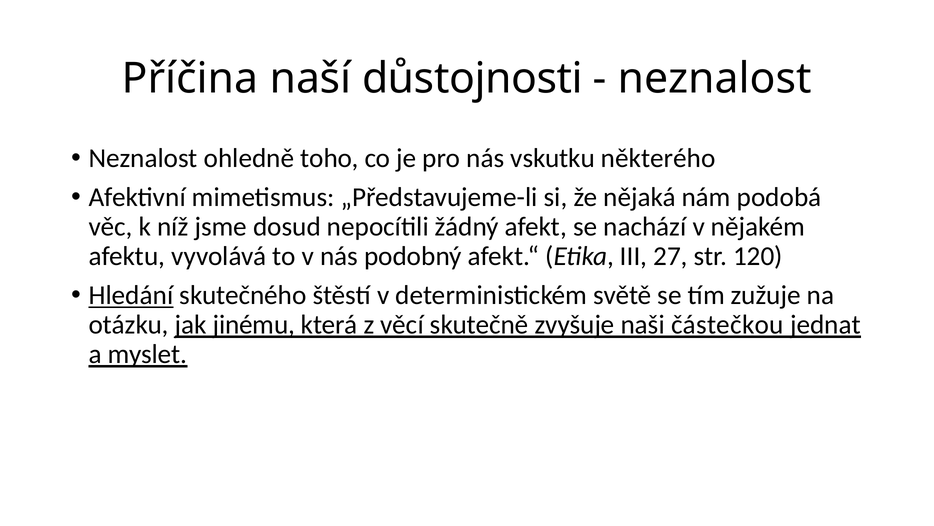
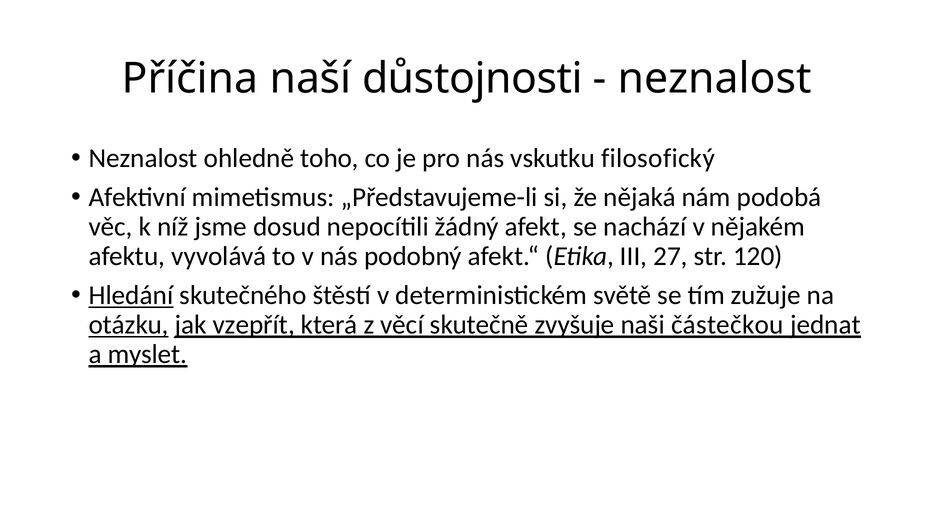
některého: některého -> filosofický
otázku underline: none -> present
jinému: jinému -> vzepřít
